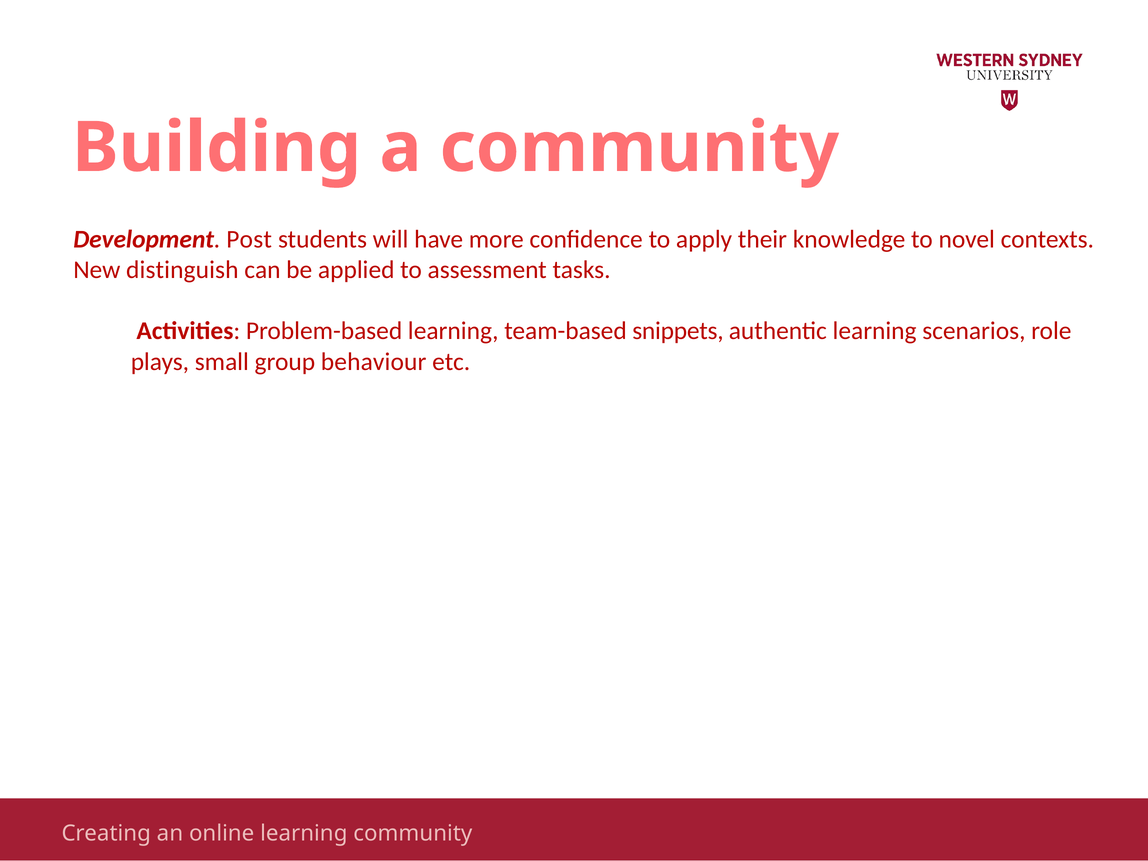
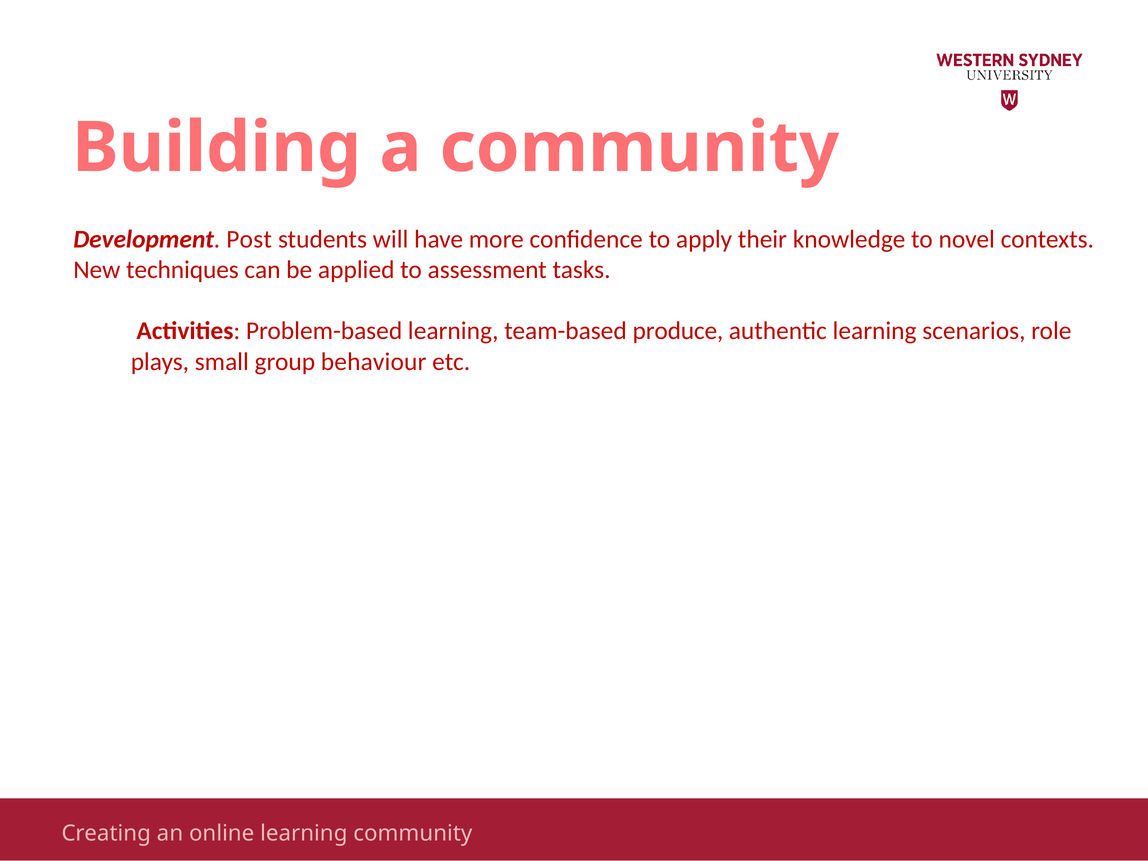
distinguish: distinguish -> techniques
snippets: snippets -> produce
